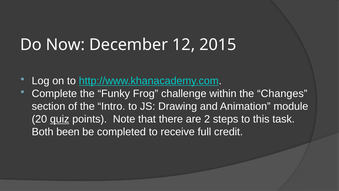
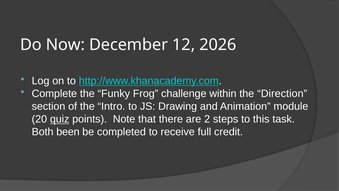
2015: 2015 -> 2026
Changes: Changes -> Direction
